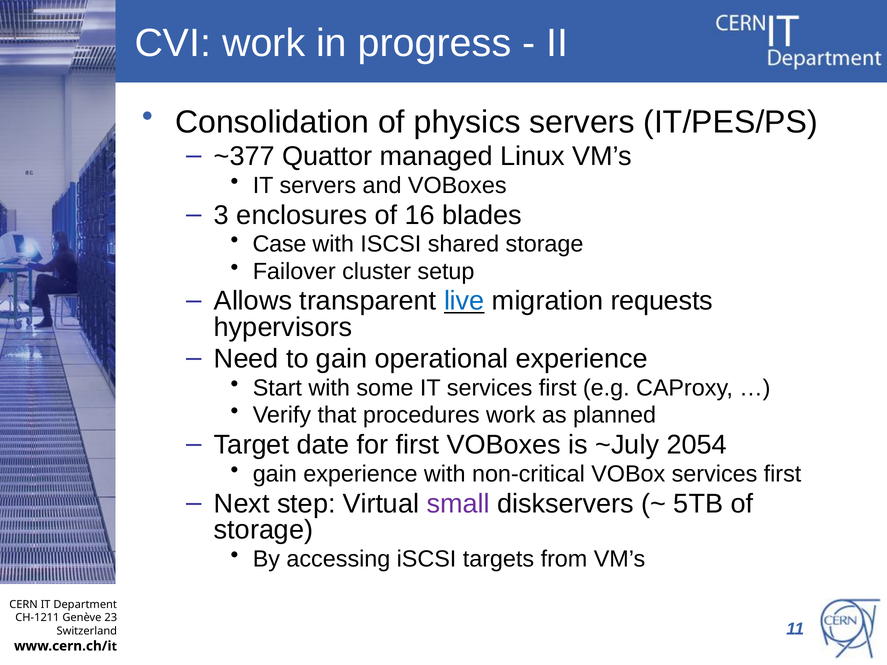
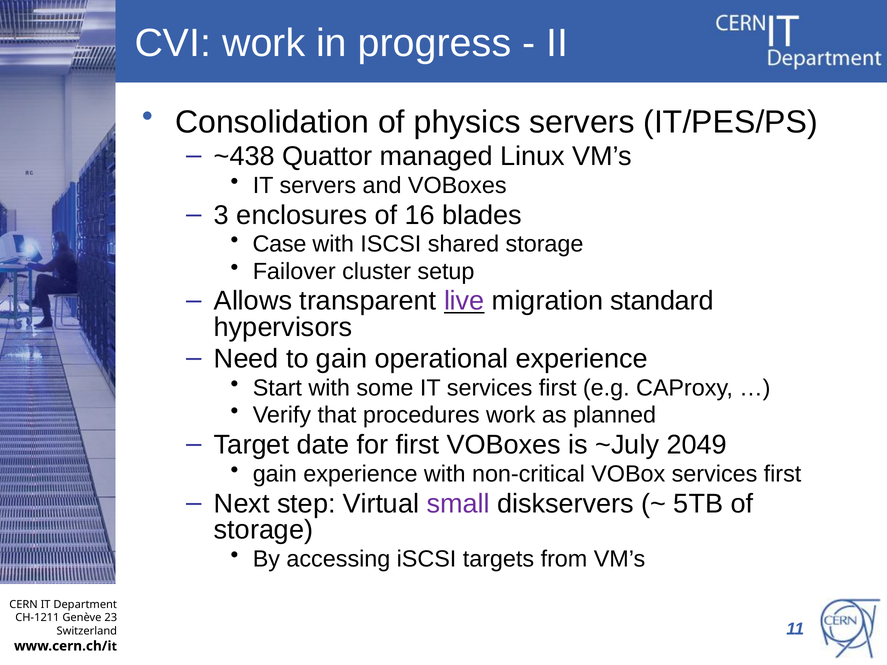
~377: ~377 -> ~438
live colour: blue -> purple
requests: requests -> standard
2054: 2054 -> 2049
